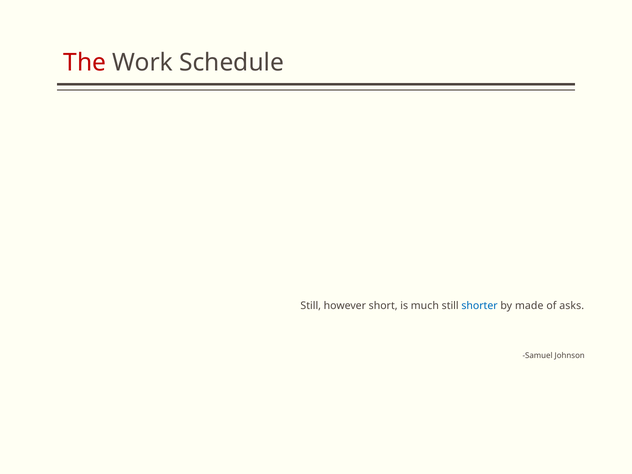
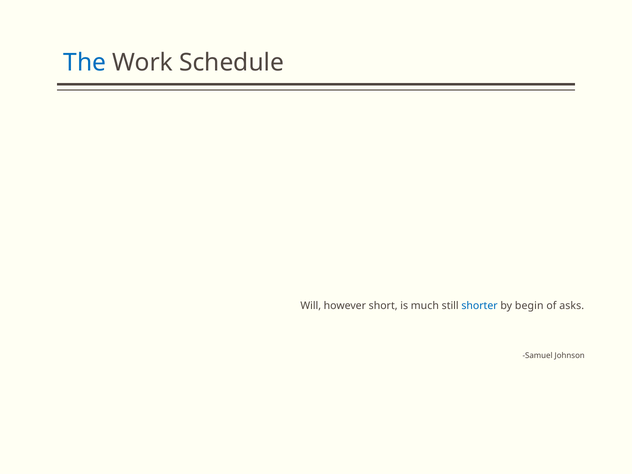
The colour: red -> blue
Still at (311, 306): Still -> Will
made: made -> begin
